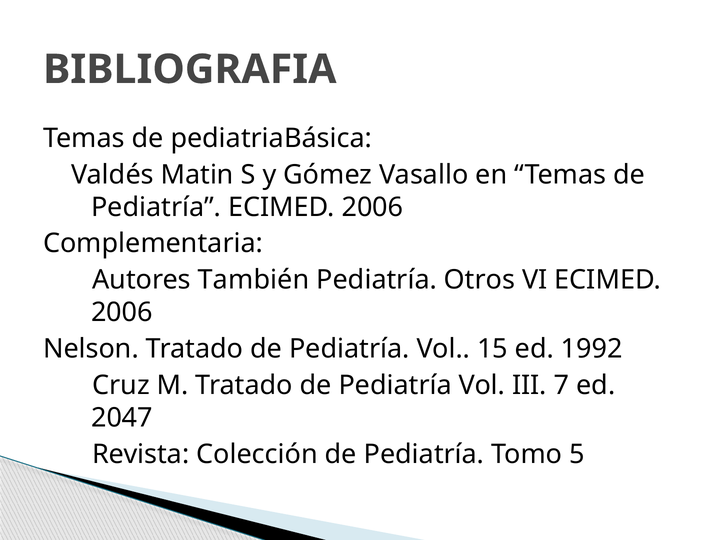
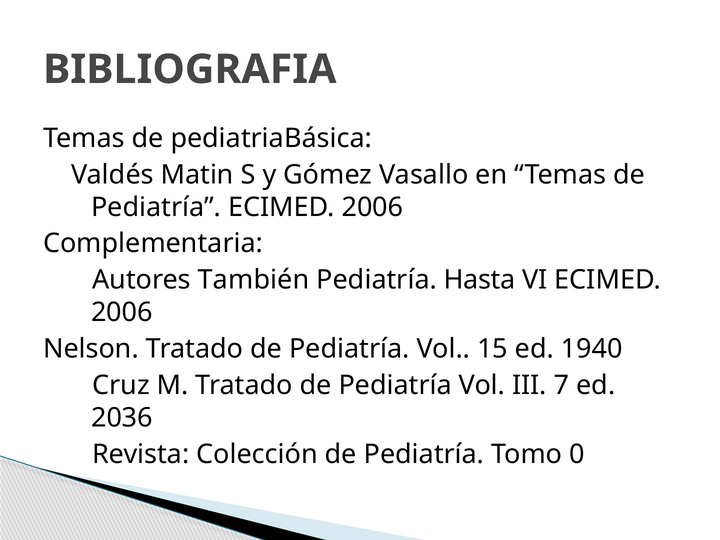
Otros: Otros -> Hasta
1992: 1992 -> 1940
2047: 2047 -> 2036
5: 5 -> 0
